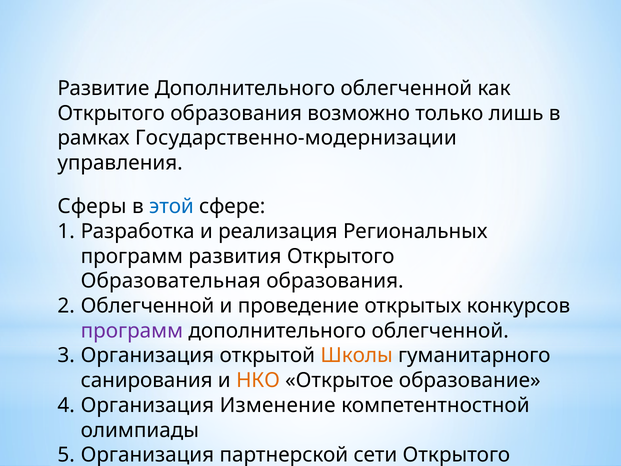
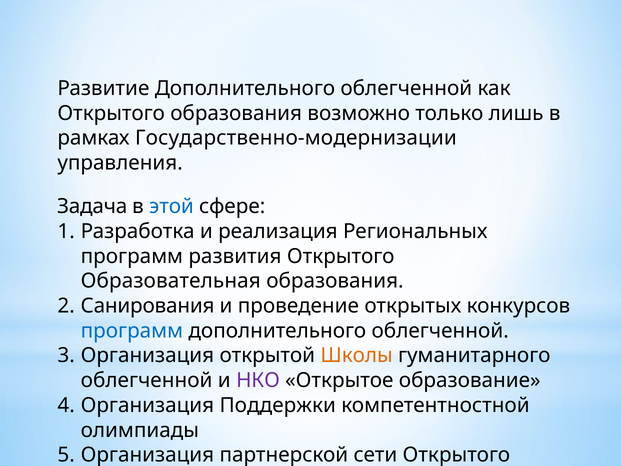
Сферы: Сферы -> Задача
Облегченной at (148, 306): Облегченной -> Санирования
программ at (132, 331) colour: purple -> blue
санирования at (147, 380): санирования -> облегченной
НКО colour: orange -> purple
Изменение: Изменение -> Поддержки
